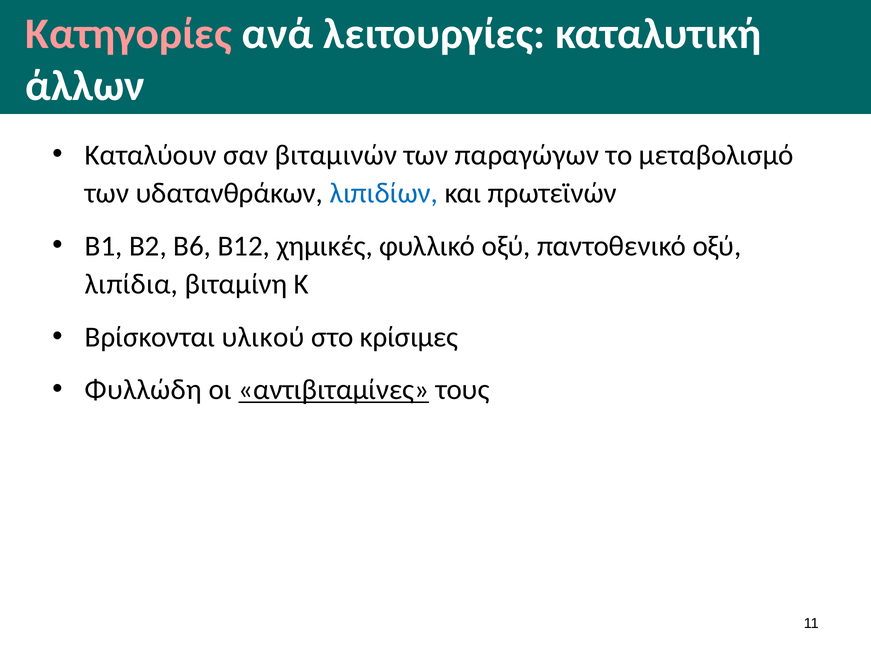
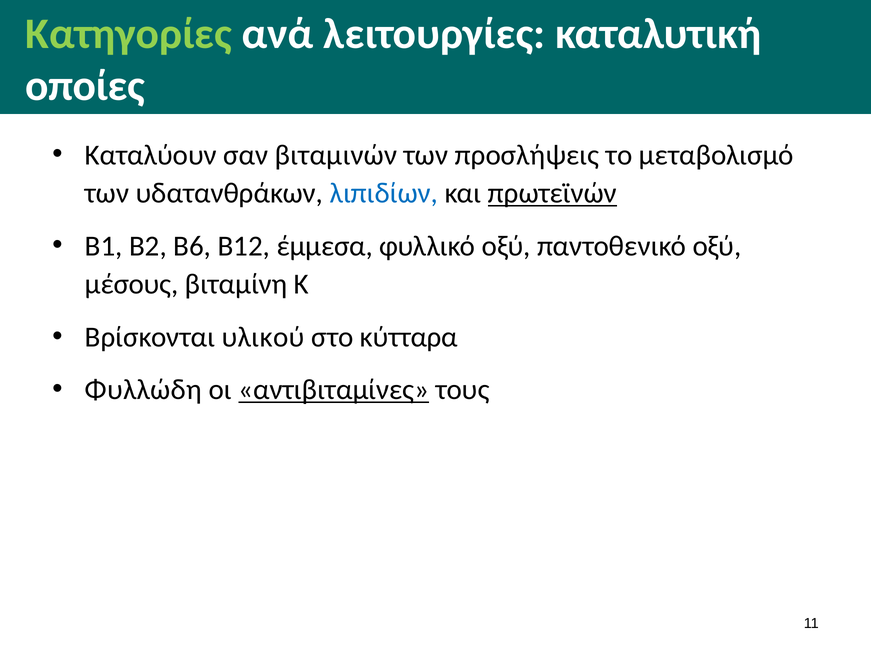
Κατηγορίες colour: pink -> light green
άλλων: άλλων -> οποίες
παραγώγων: παραγώγων -> προσλήψεις
πρωτεϊνών underline: none -> present
χημικές: χημικές -> έμμεσα
λιπίδια: λιπίδια -> μέσους
κρίσιμες: κρίσιμες -> κύτταρα
